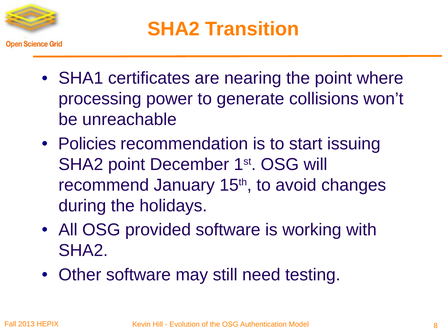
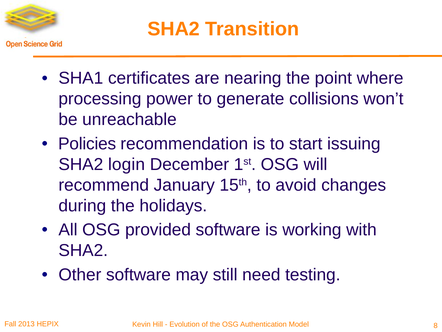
SHA2 point: point -> login
